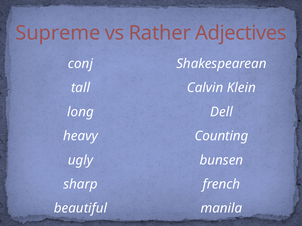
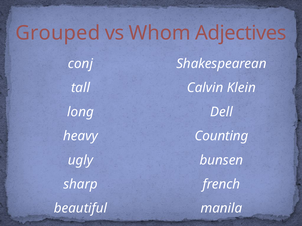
Supreme: Supreme -> Grouped
Rather: Rather -> Whom
